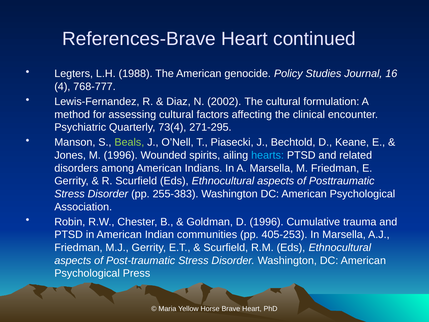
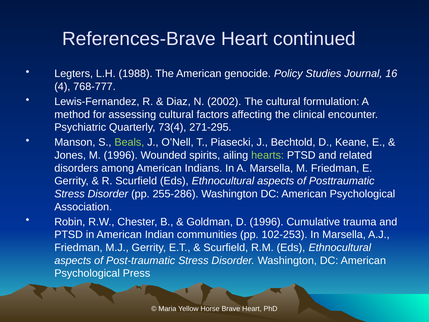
hearts colour: light blue -> light green
255-383: 255-383 -> 255-286
405-253: 405-253 -> 102-253
